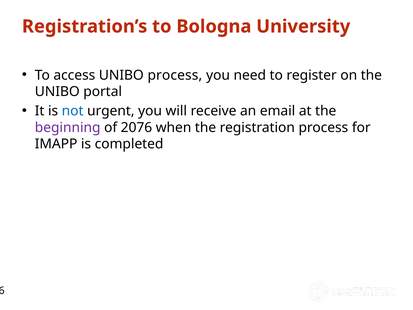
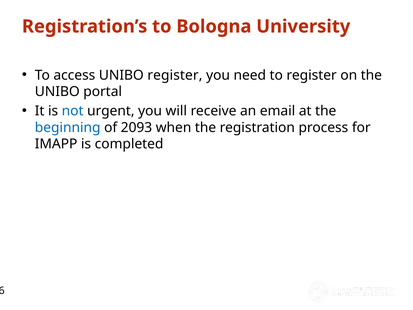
UNIBO process: process -> register
beginning colour: purple -> blue
2076: 2076 -> 2093
